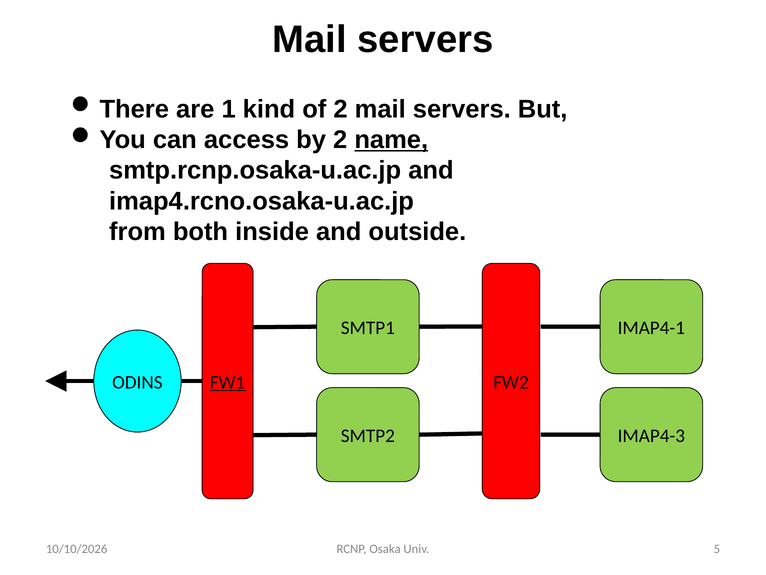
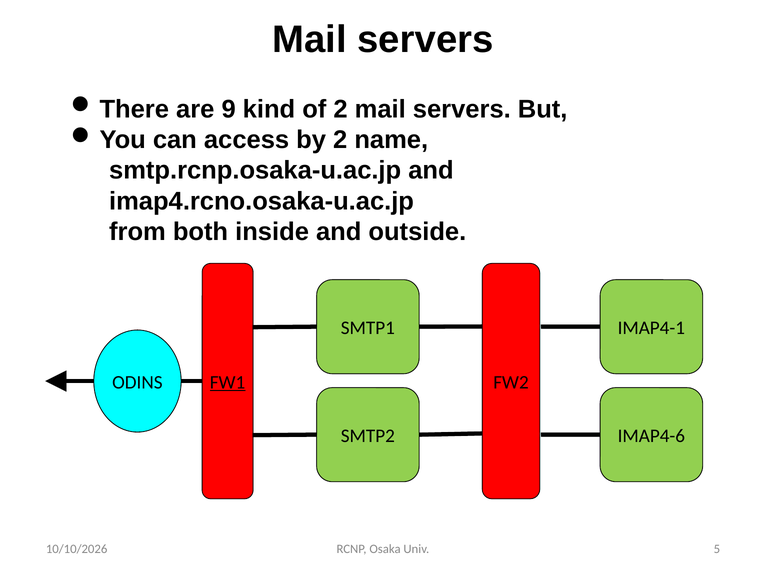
1: 1 -> 9
name underline: present -> none
IMAP4-3: IMAP4-3 -> IMAP4-6
